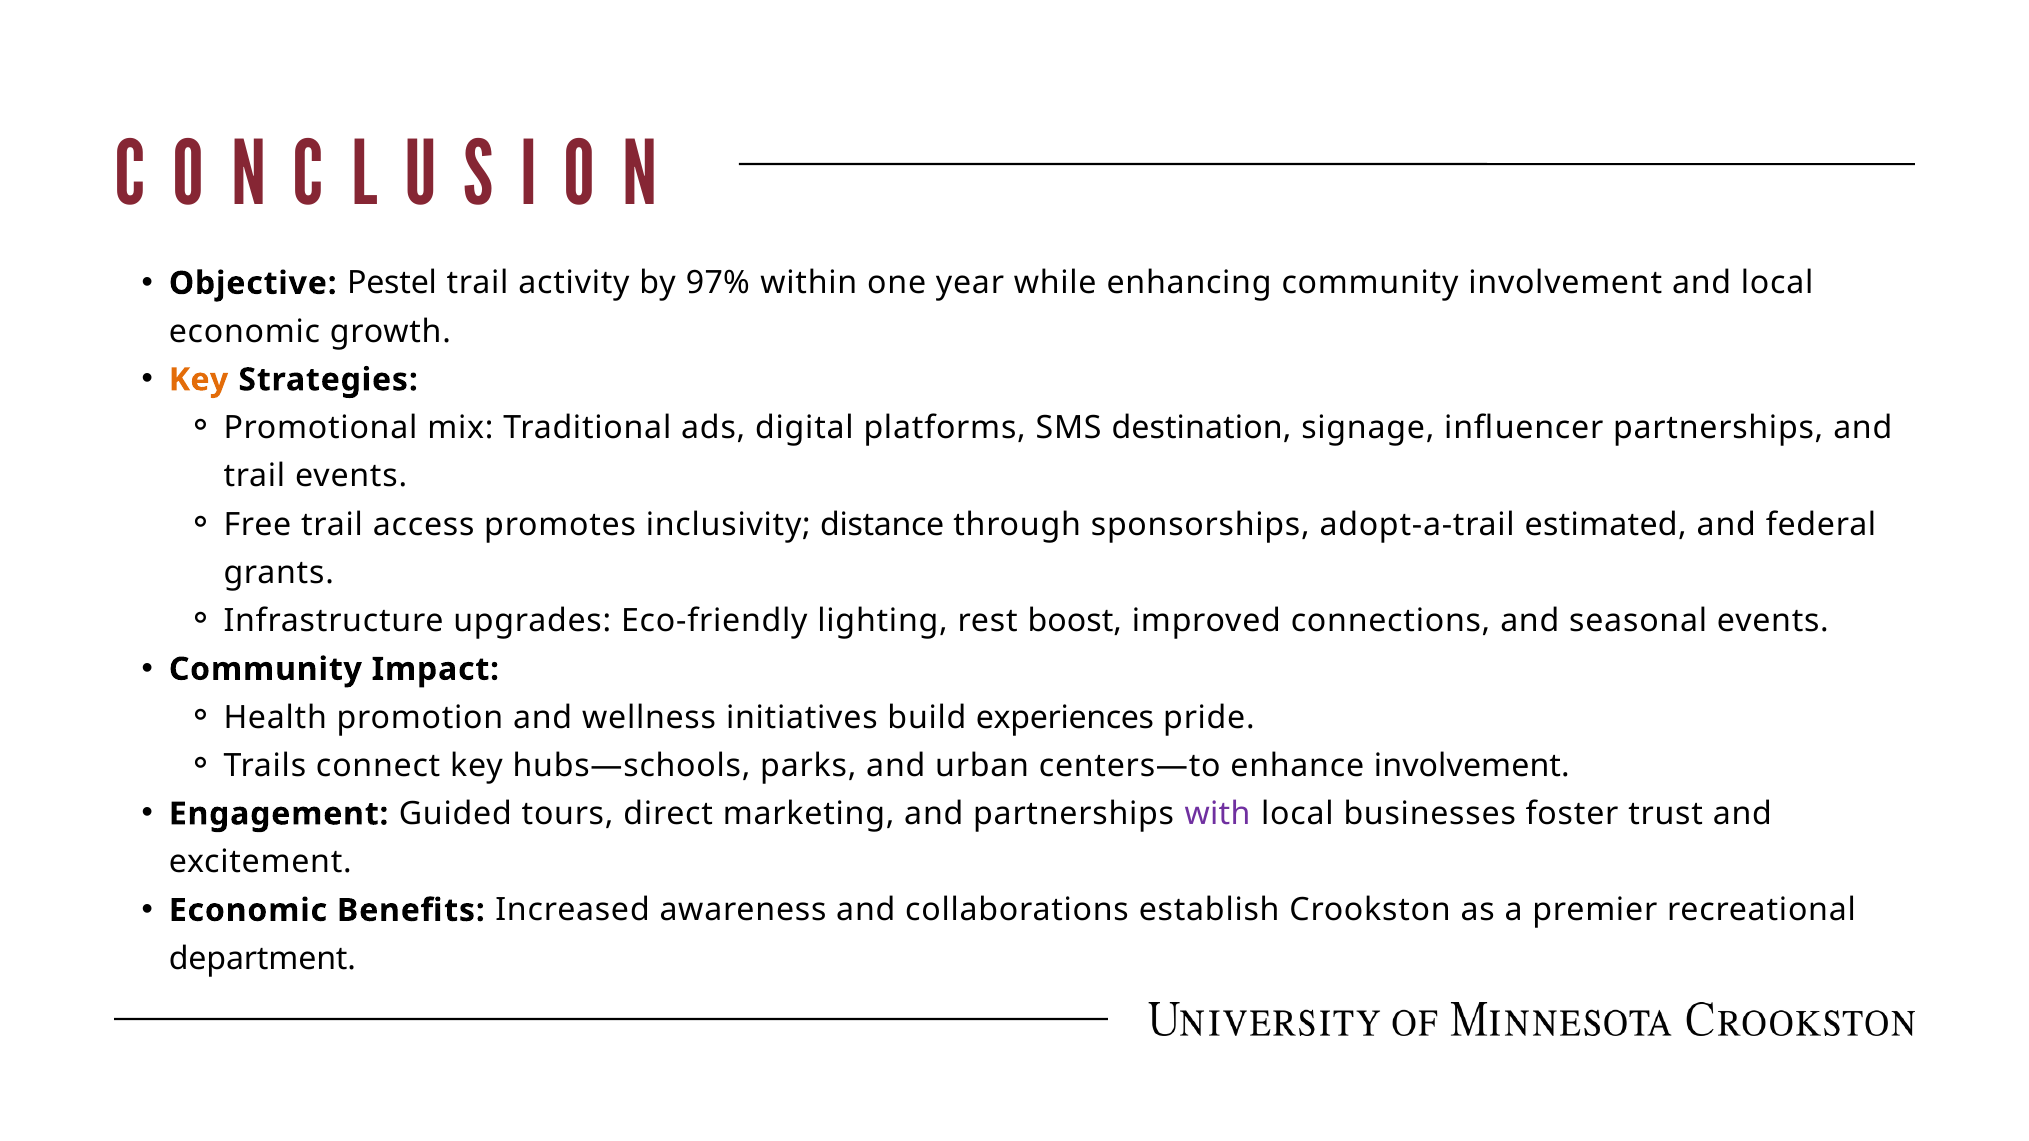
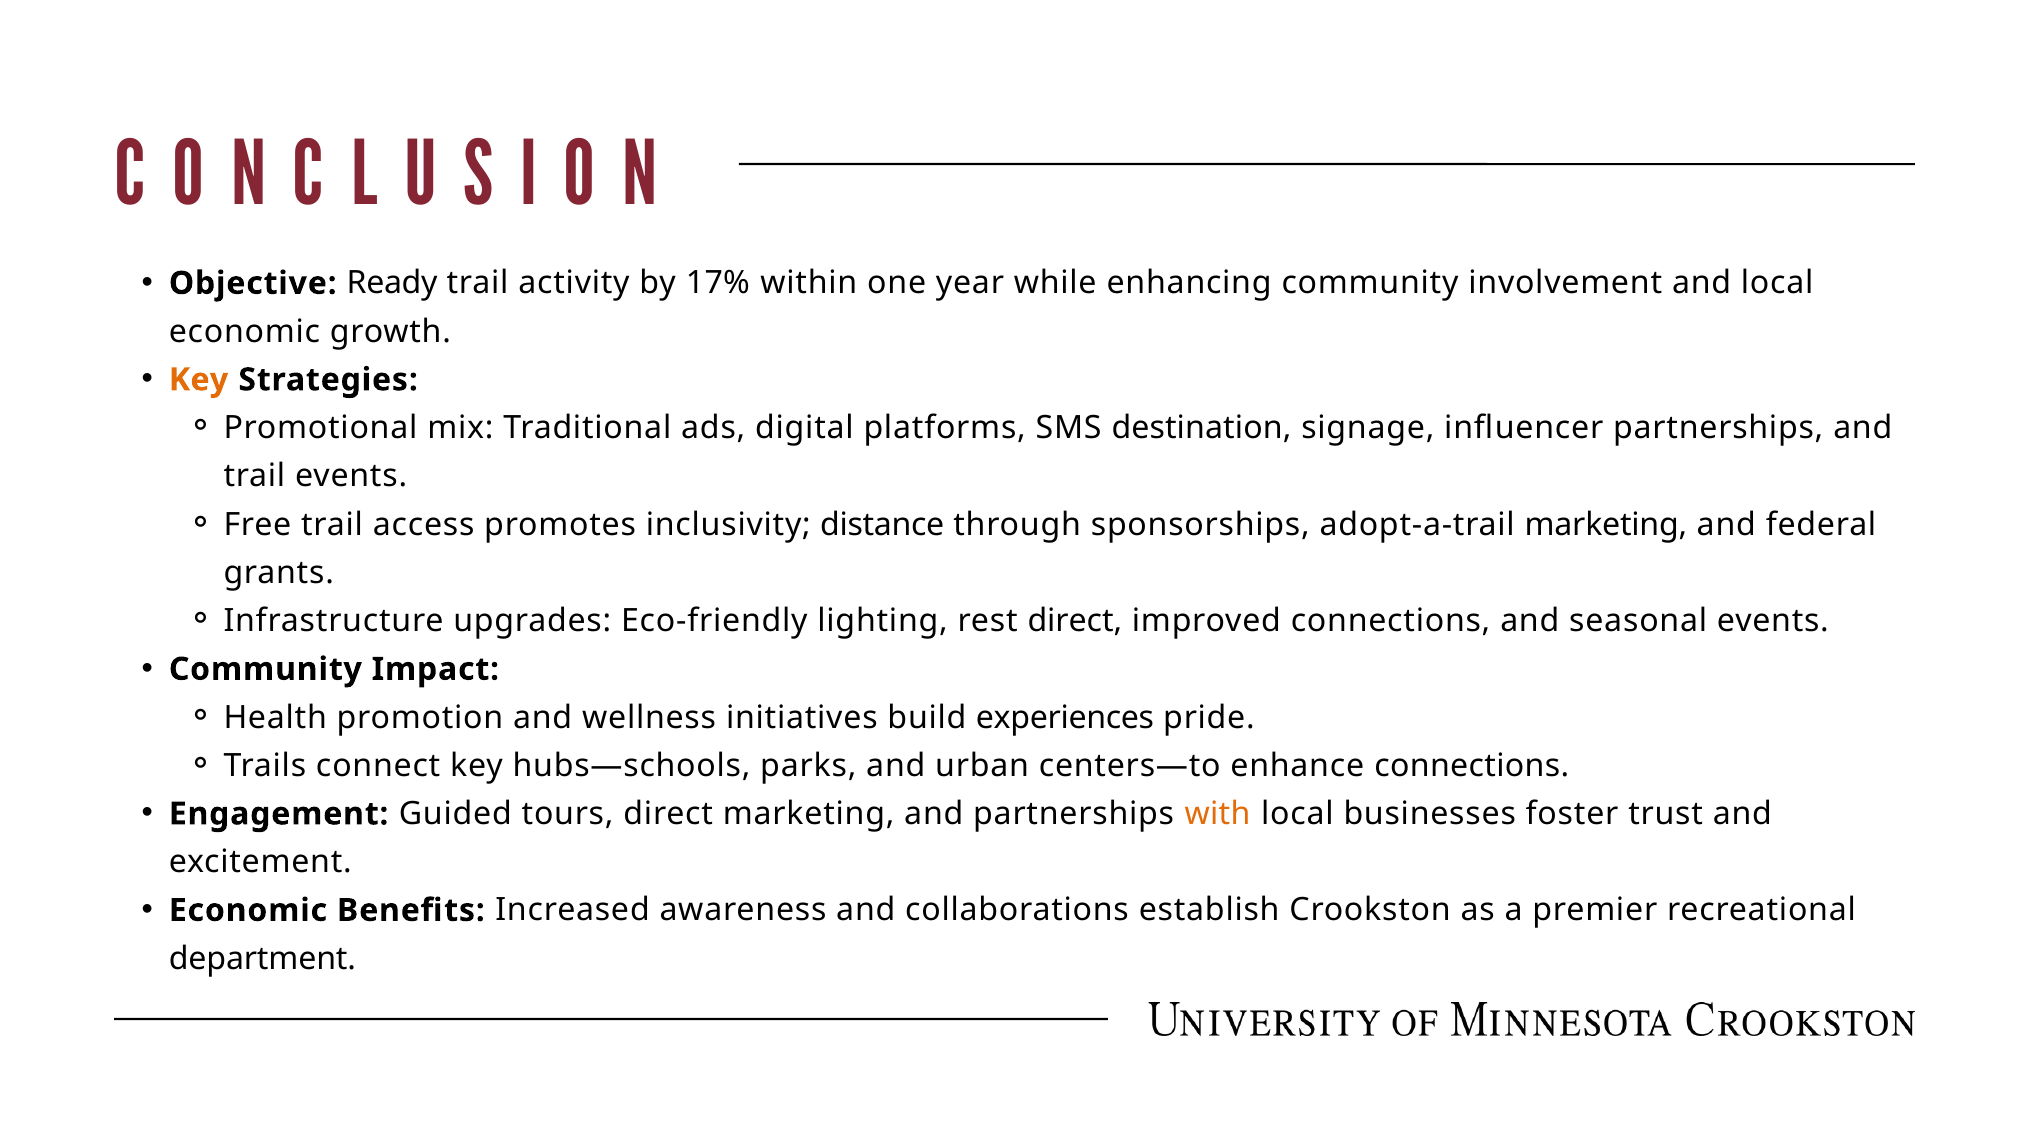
Pestel: Pestel -> Ready
97%: 97% -> 17%
adopt-a-trail estimated: estimated -> marketing
rest boost: boost -> direct
enhance involvement: involvement -> connections
with colour: purple -> orange
